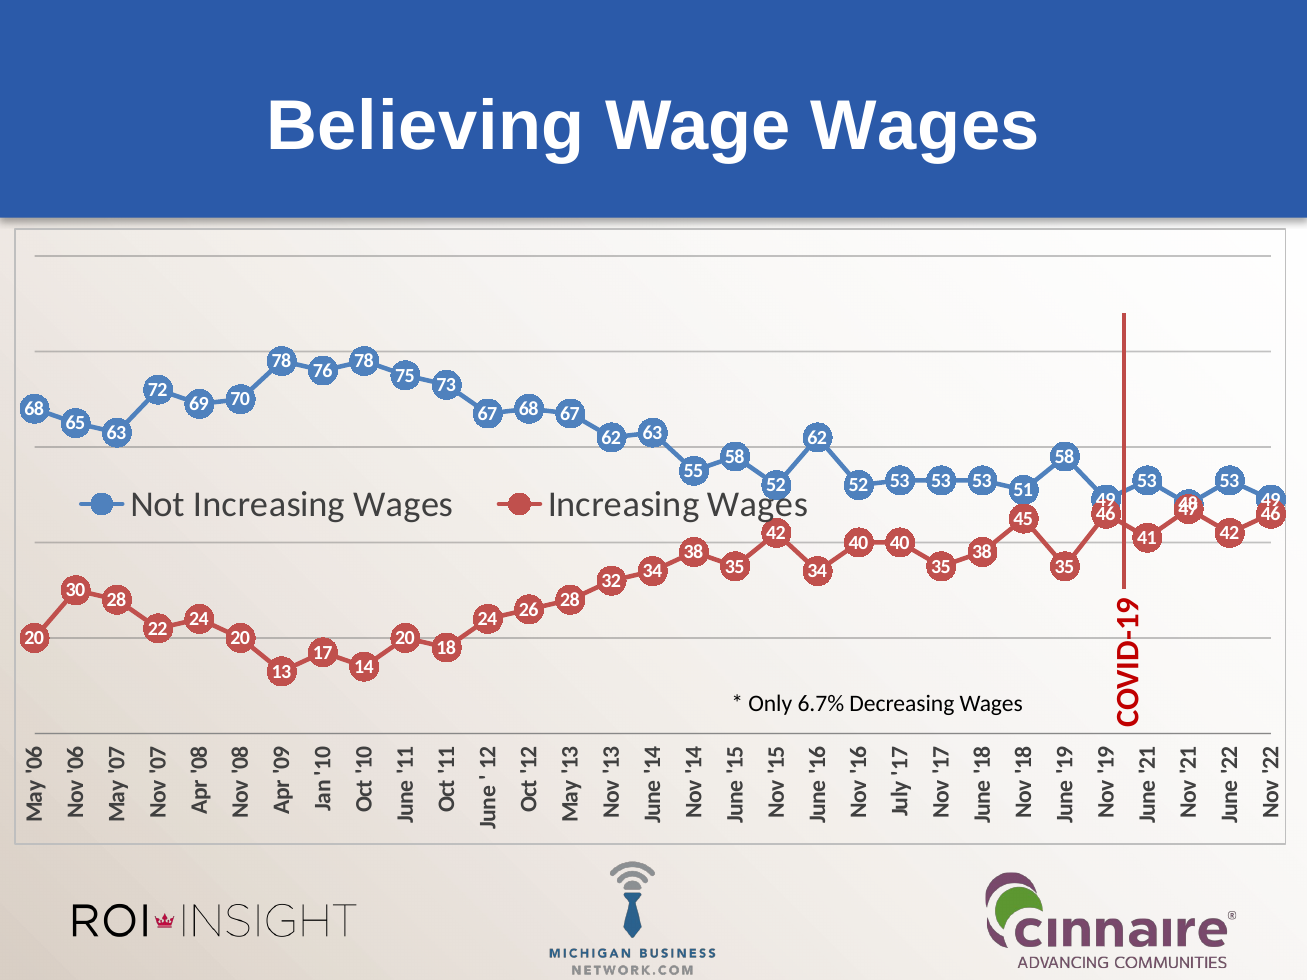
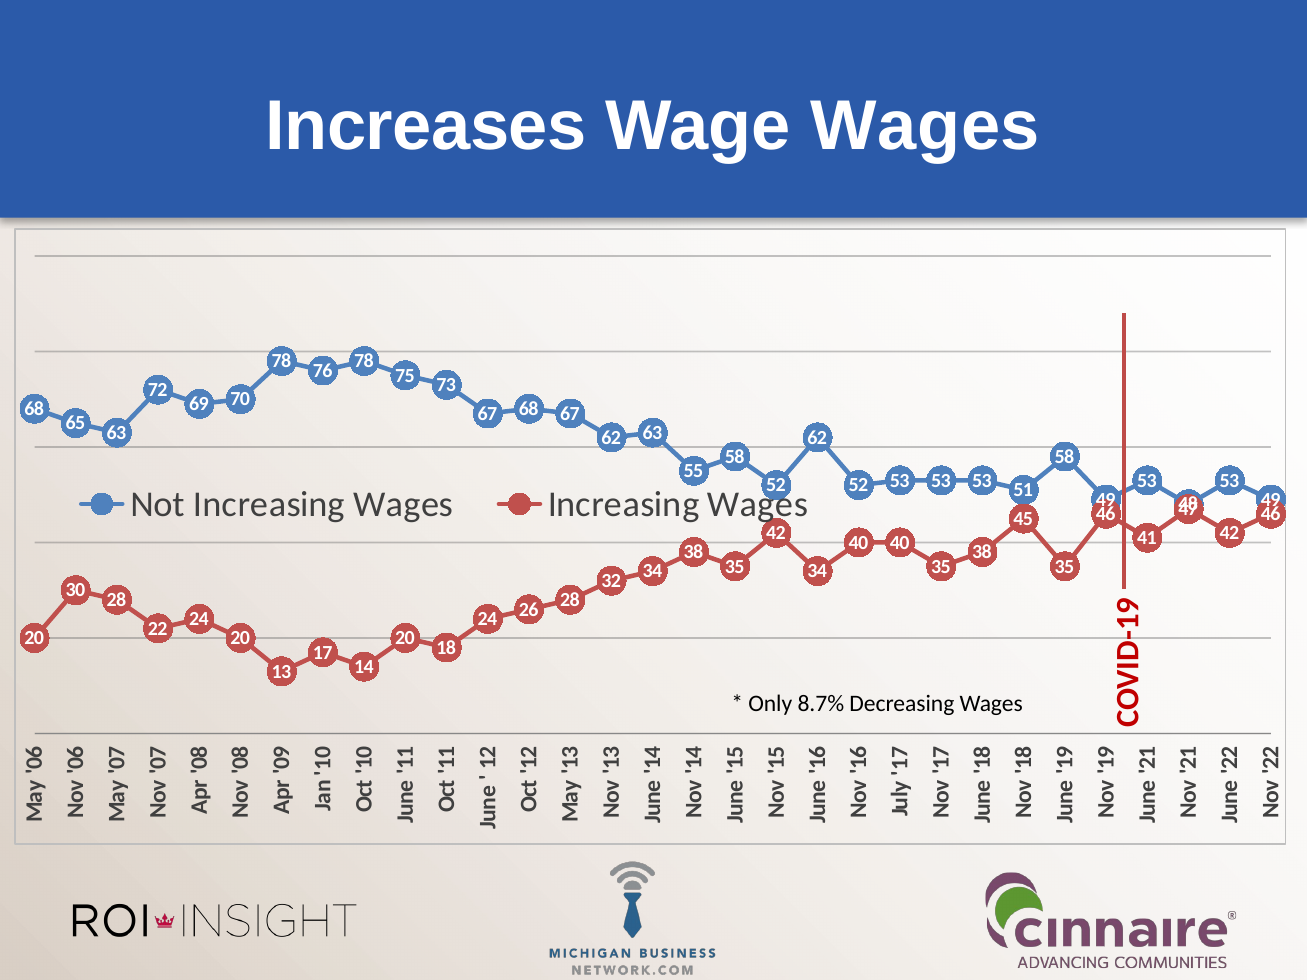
Believing: Believing -> Increases
6.7%: 6.7% -> 8.7%
